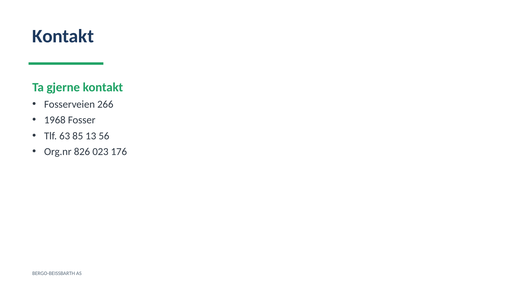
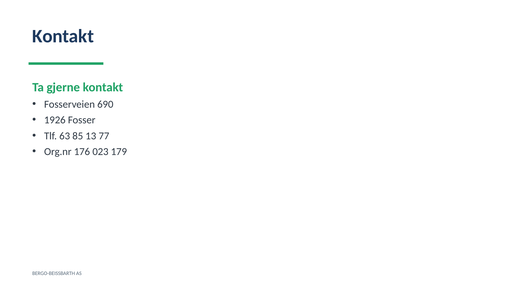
266: 266 -> 690
1968: 1968 -> 1926
56: 56 -> 77
826: 826 -> 176
176: 176 -> 179
